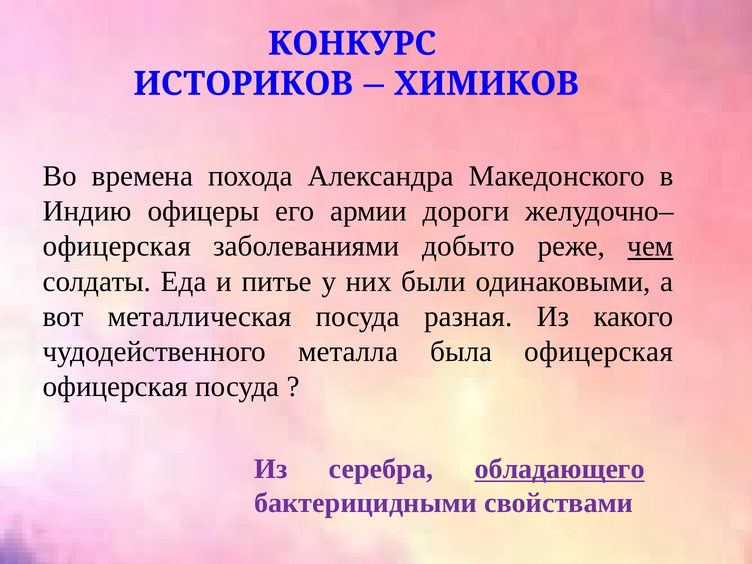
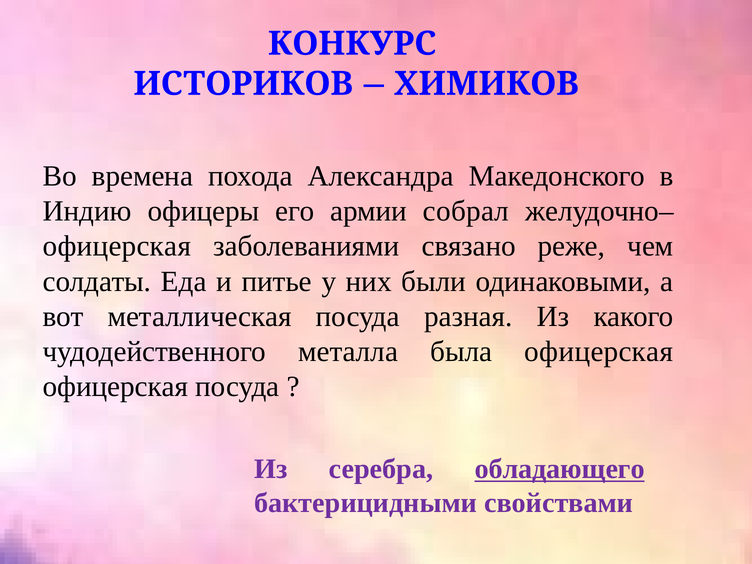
дороги: дороги -> собрал
добыто: добыто -> связано
чем underline: present -> none
